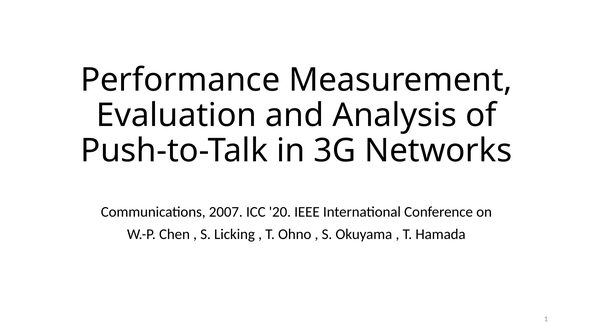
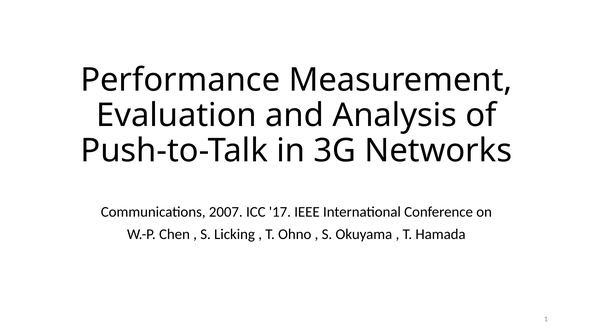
20: 20 -> 17
